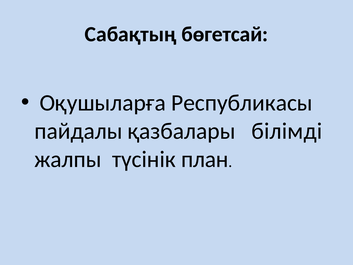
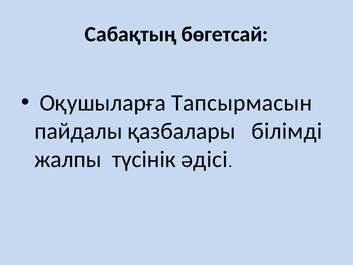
Республикасы: Республикасы -> Тапсырмасын
план: план -> әдісі
